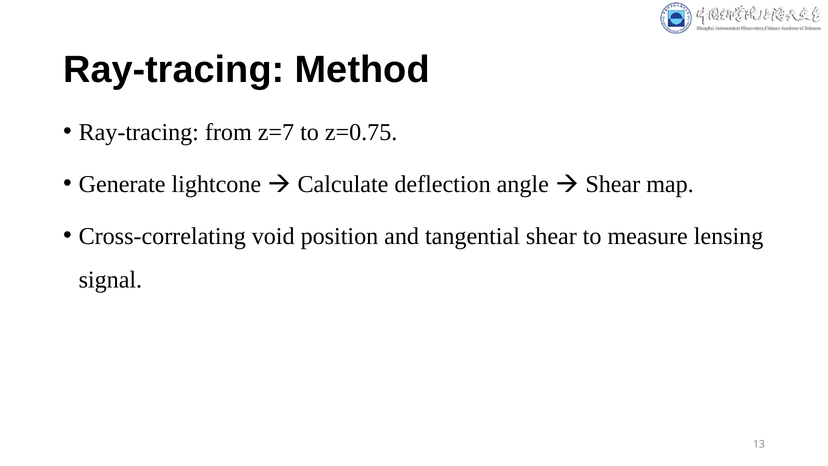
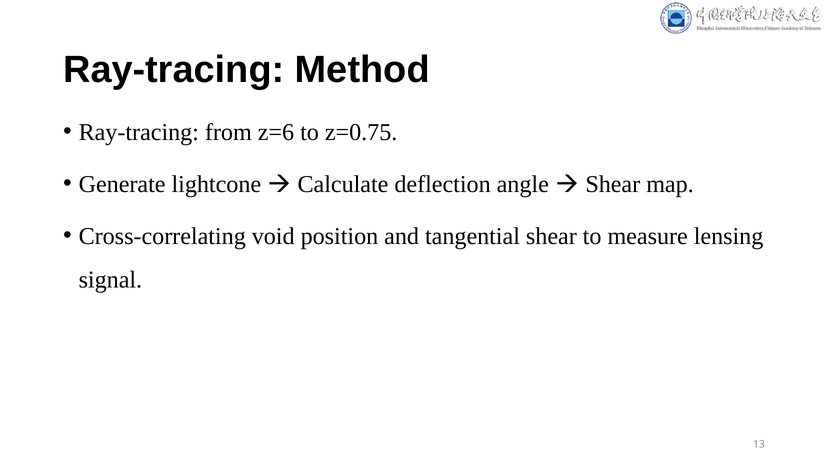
z=7: z=7 -> z=6
